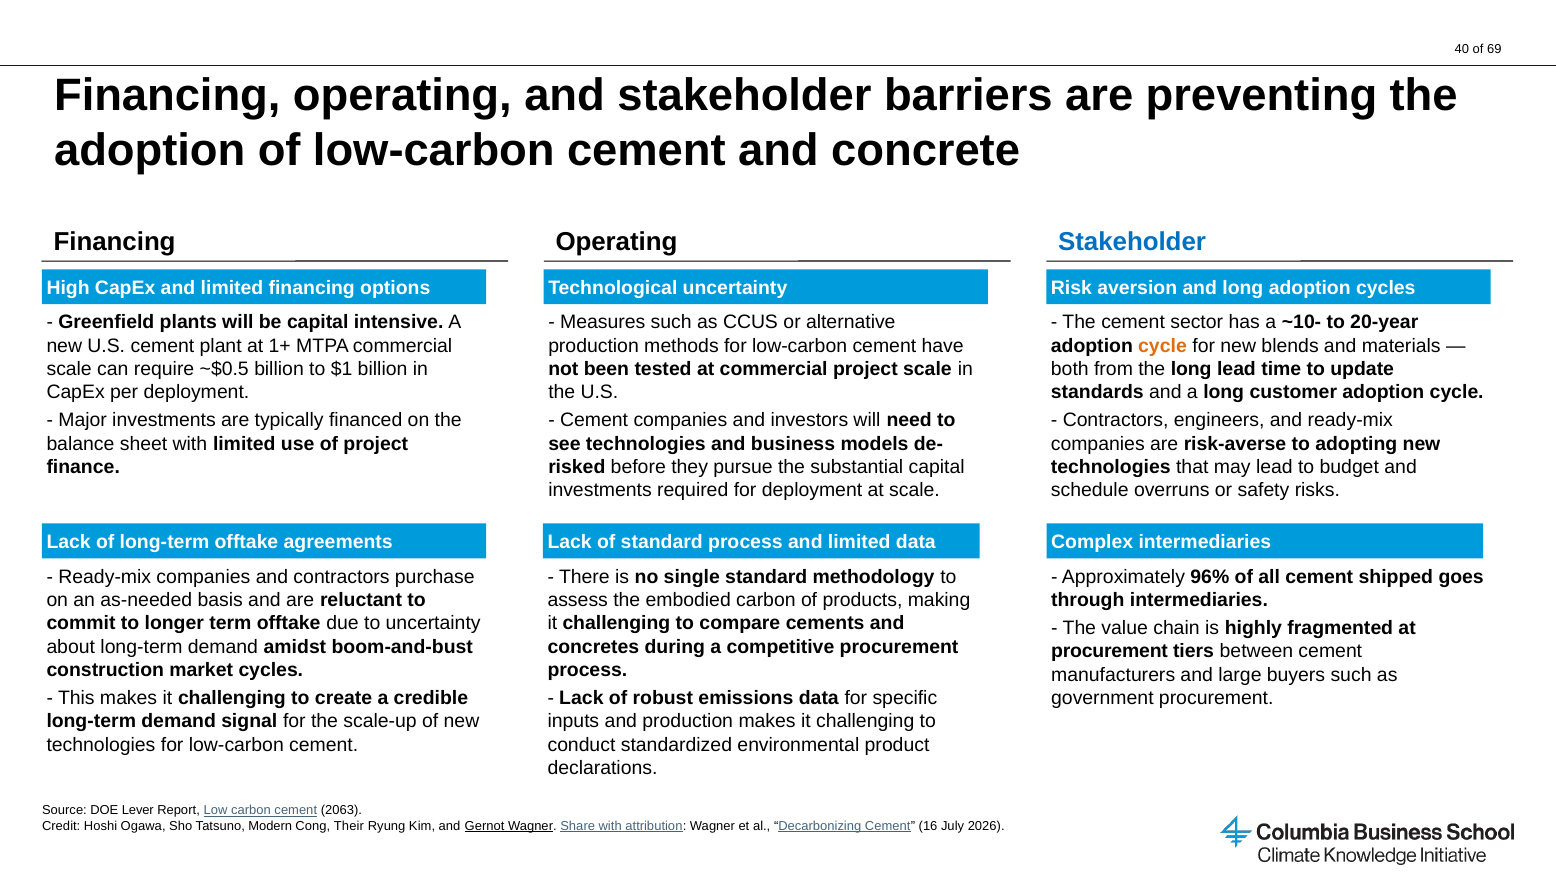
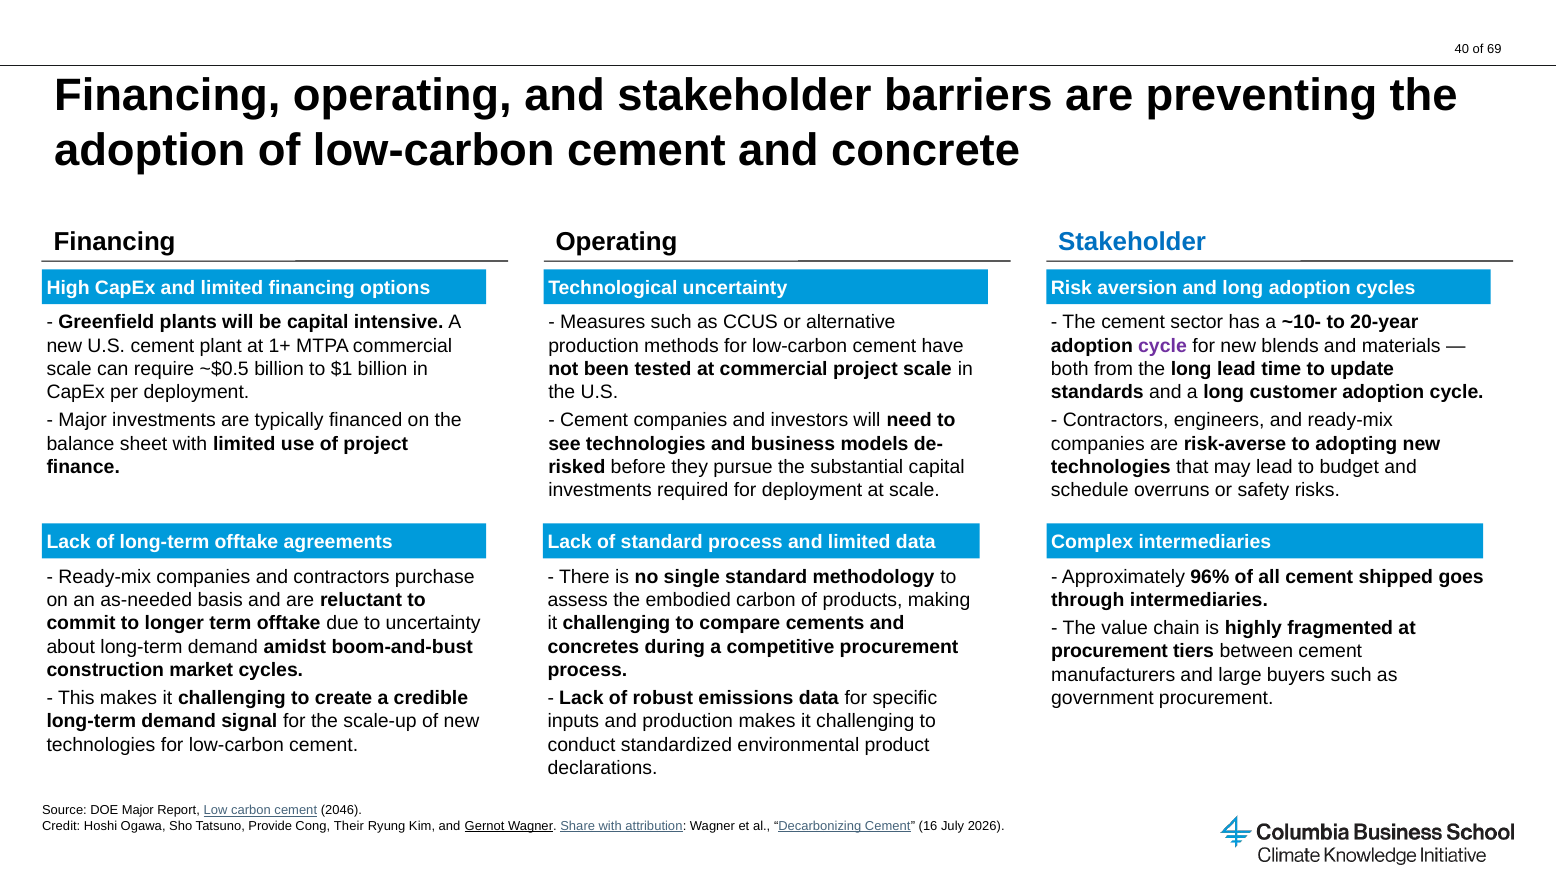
cycle at (1162, 346) colour: orange -> purple
DOE Lever: Lever -> Major
2063: 2063 -> 2046
Modern: Modern -> Provide
